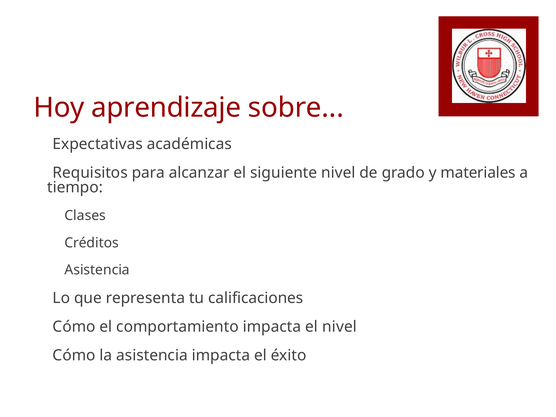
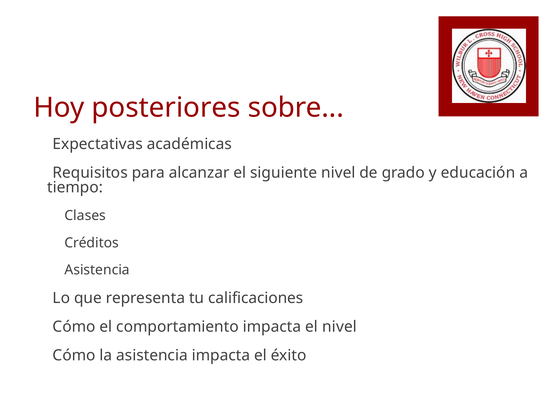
aprendizaje: aprendizaje -> posteriores
materiales: materiales -> educación
